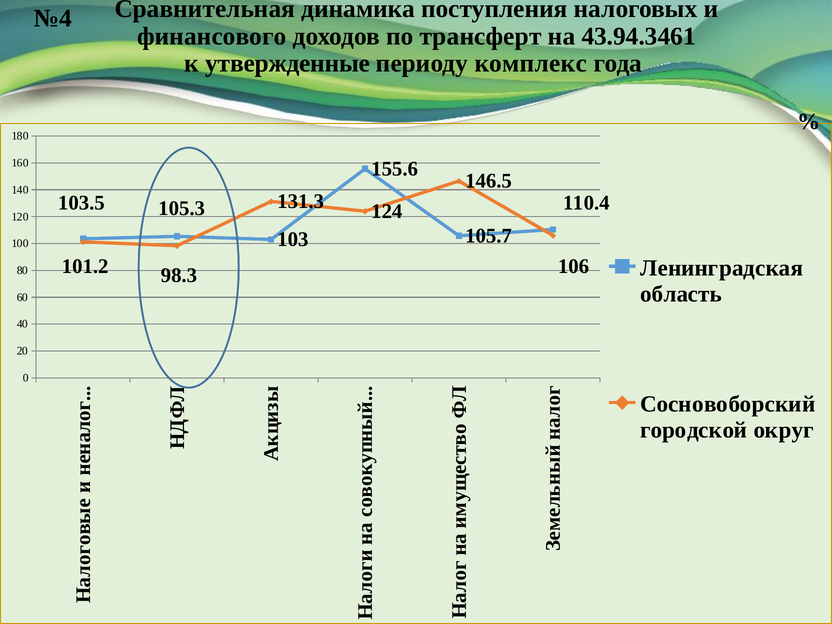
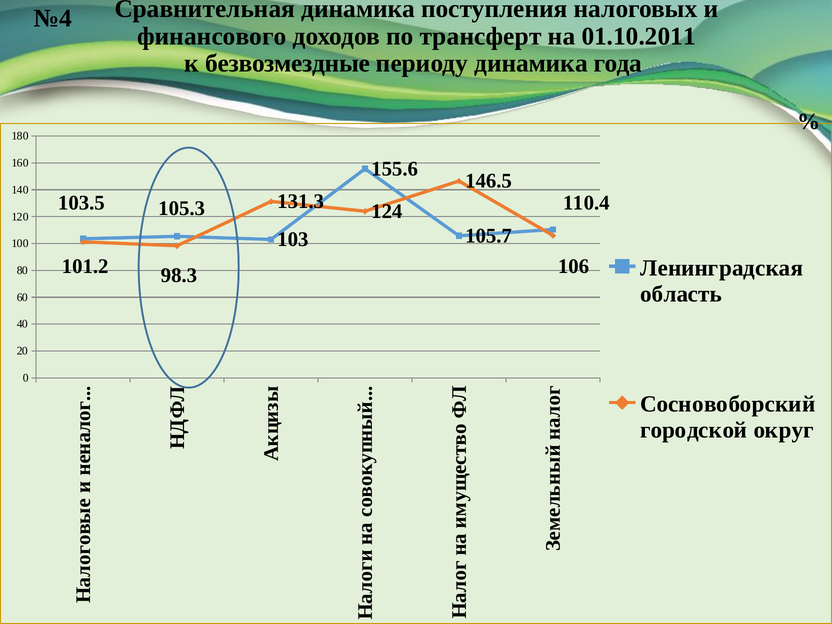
43.94.3461: 43.94.3461 -> 01.10.2011
утвержденные: утвержденные -> безвозмездные
периоду комплекс: комплекс -> динамика
